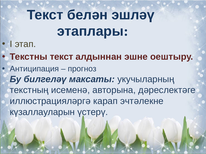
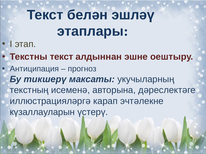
билгеләү: билгеләү -> тикшерү
